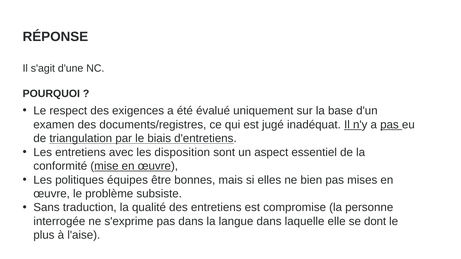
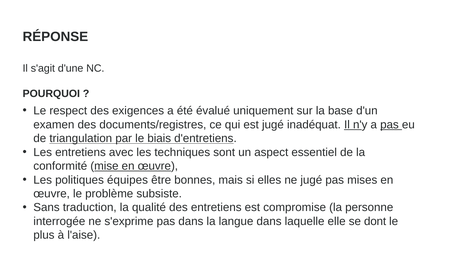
disposition: disposition -> techniques
ne bien: bien -> jugé
